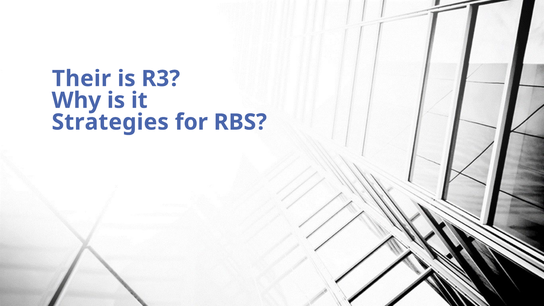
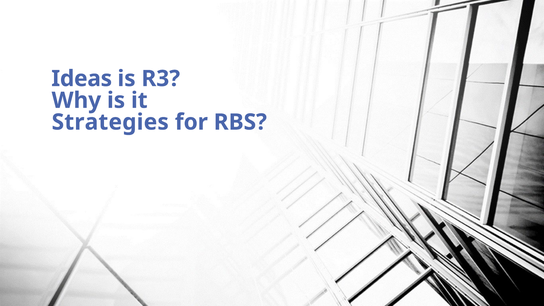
Their: Their -> Ideas
